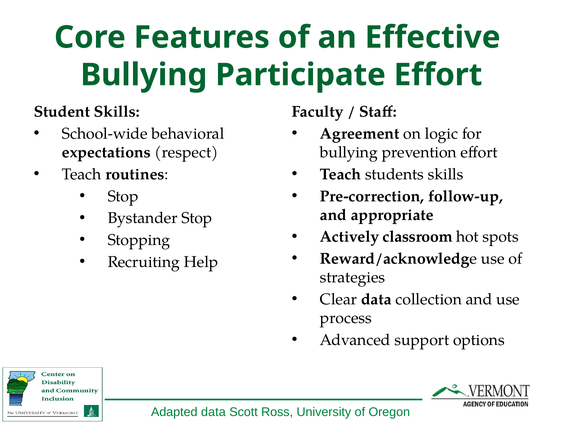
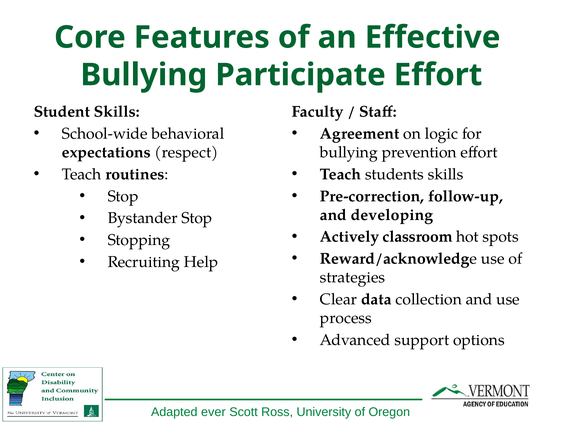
appropriate: appropriate -> developing
Adapted data: data -> ever
